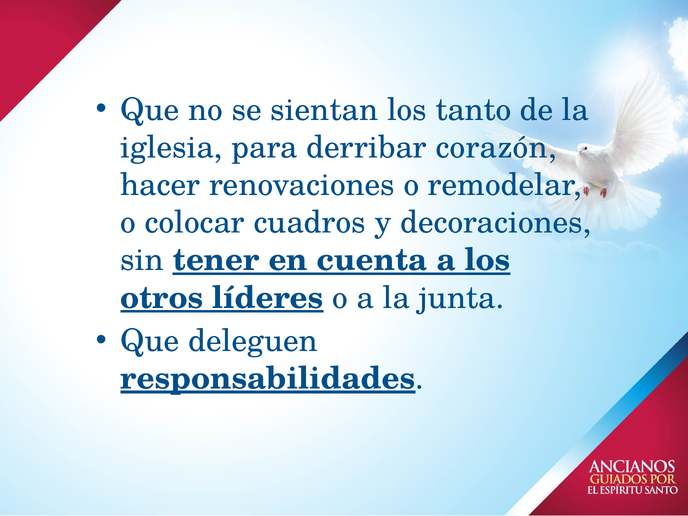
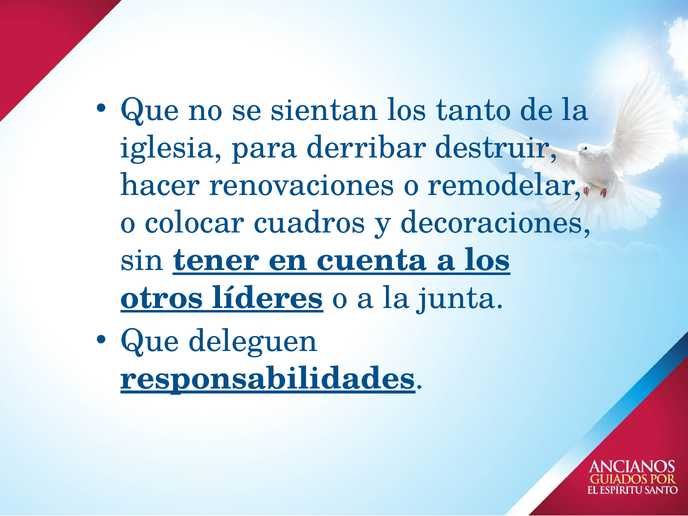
corazón: corazón -> destruir
